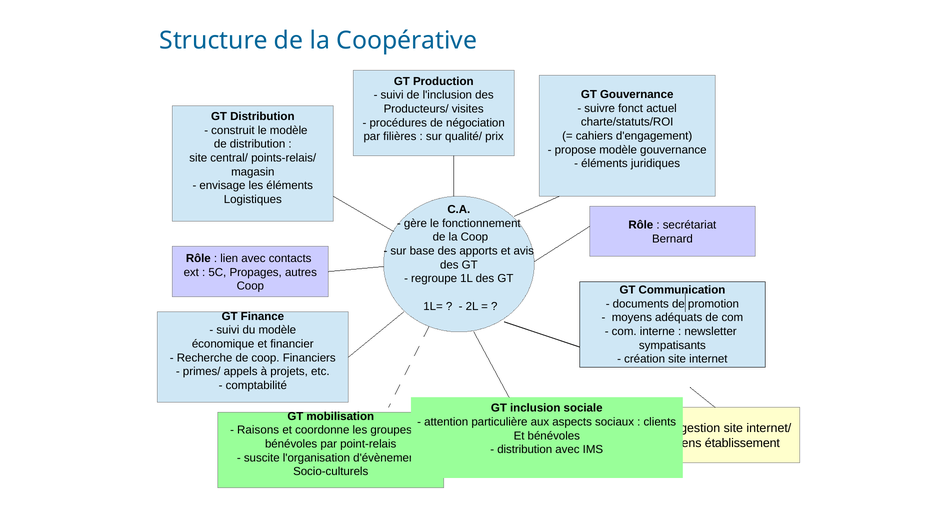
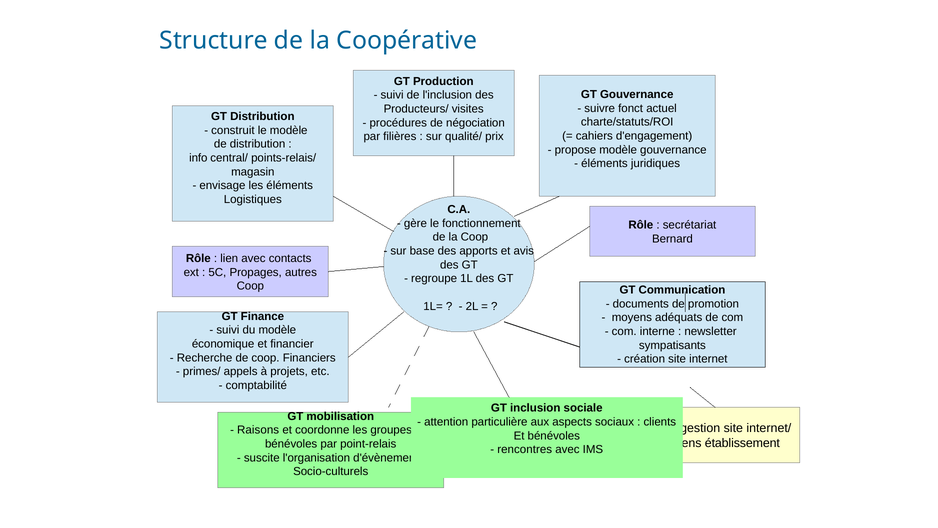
site at (198, 158): site -> info
distribution at (525, 449): distribution -> rencontres
